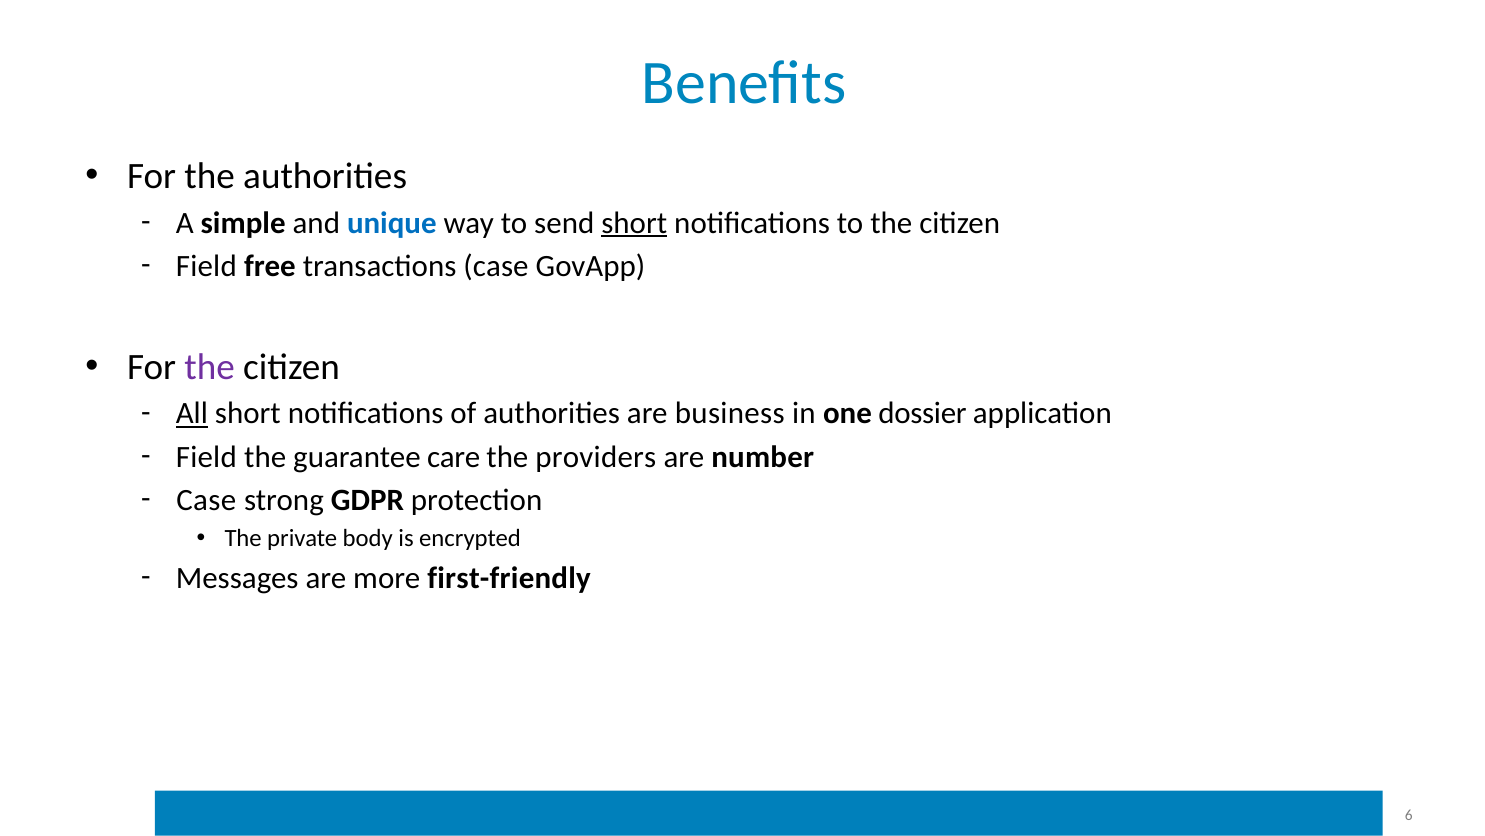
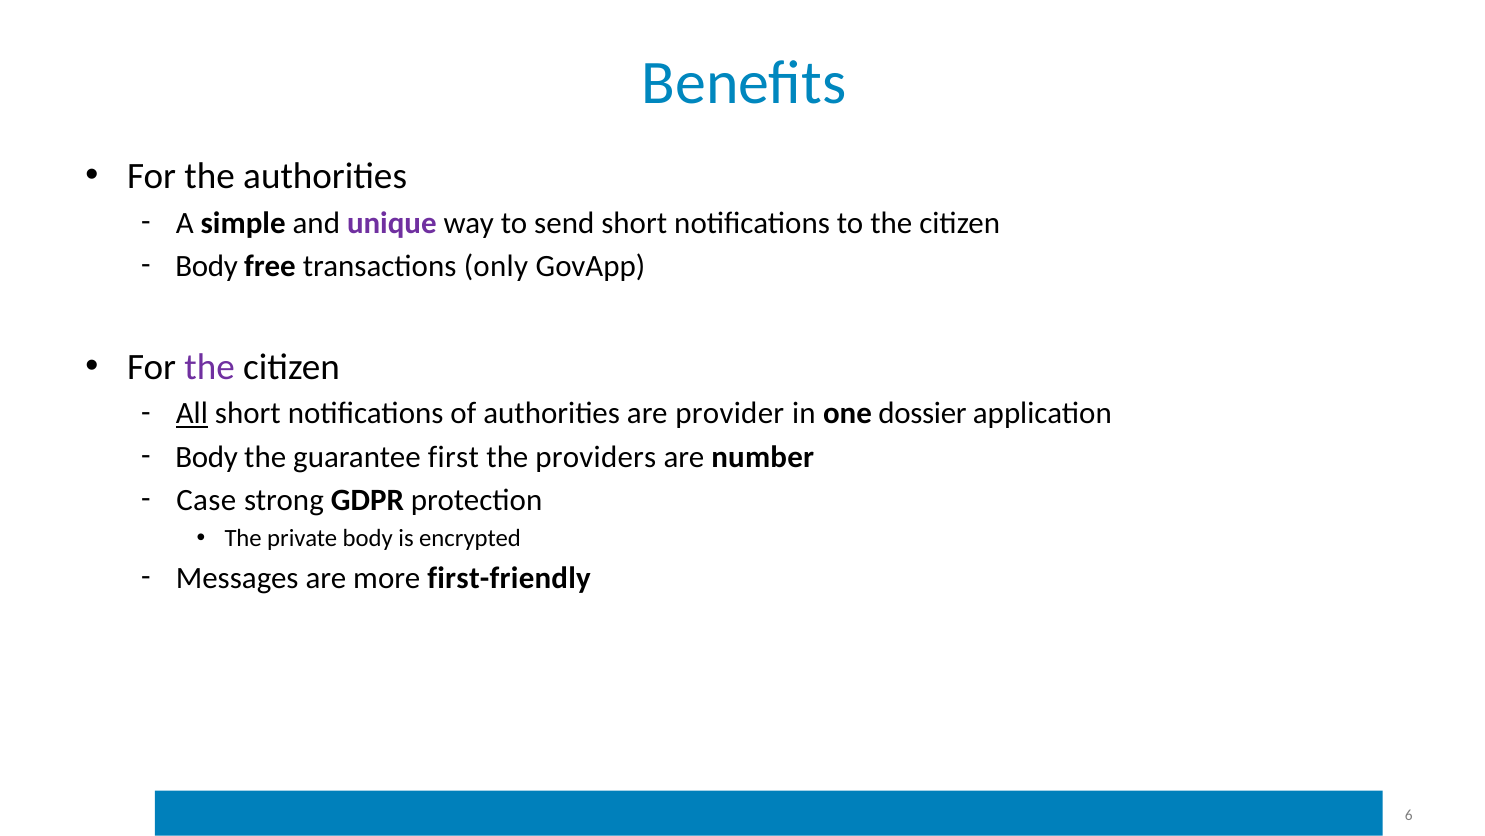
unique colour: blue -> purple
short at (634, 223) underline: present -> none
Field at (206, 266): Field -> Body
transactions case: case -> only
business: business -> provider
Field at (206, 457): Field -> Body
care: care -> first
